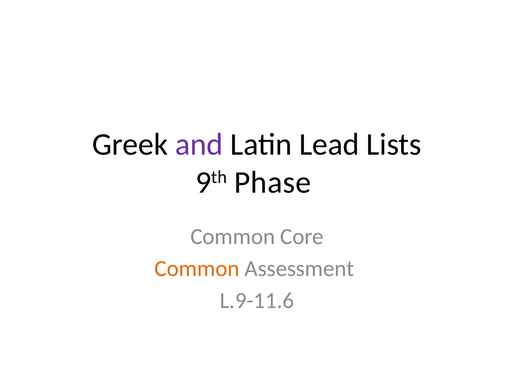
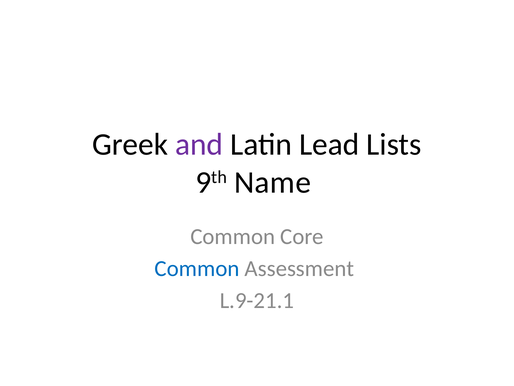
Phase: Phase -> Name
Common at (197, 268) colour: orange -> blue
L.9-11.6: L.9-11.6 -> L.9-21.1
